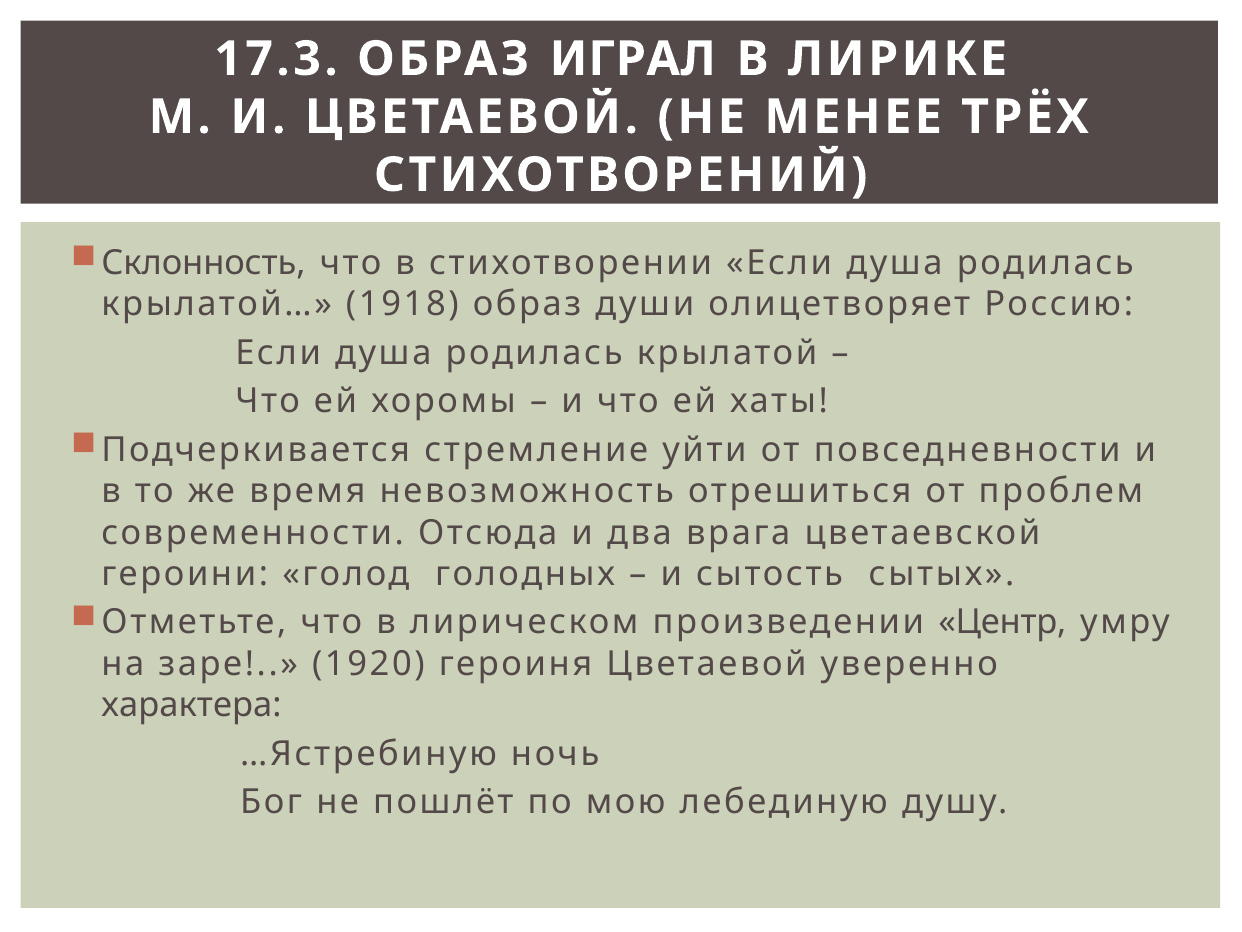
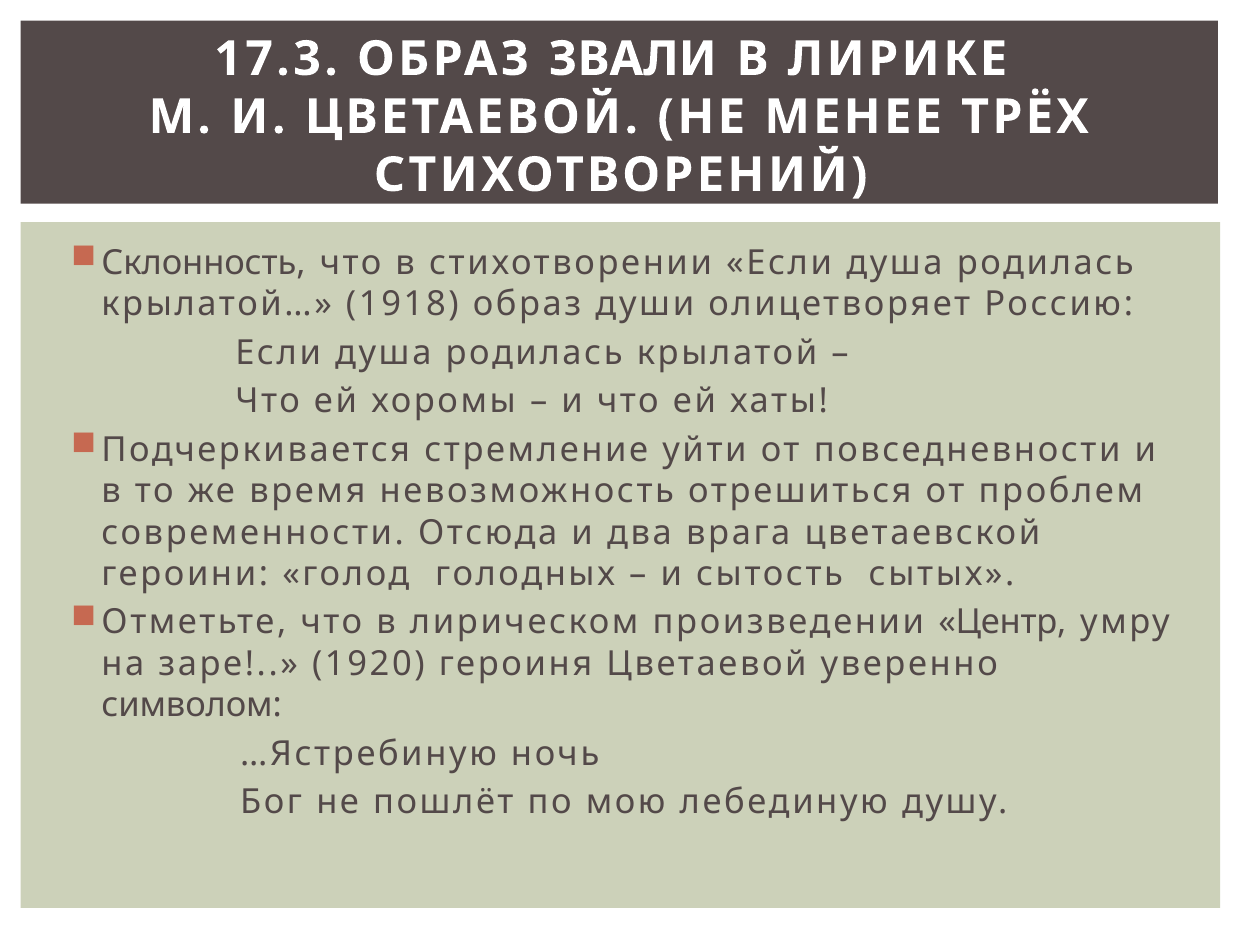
ИГРАЛ: ИГРАЛ -> ЗВАЛИ
характера: характера -> символом
